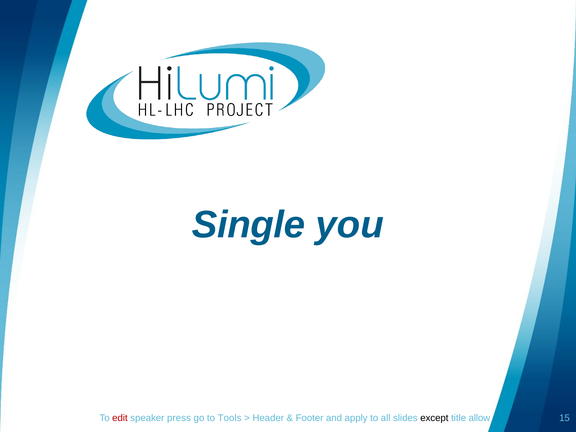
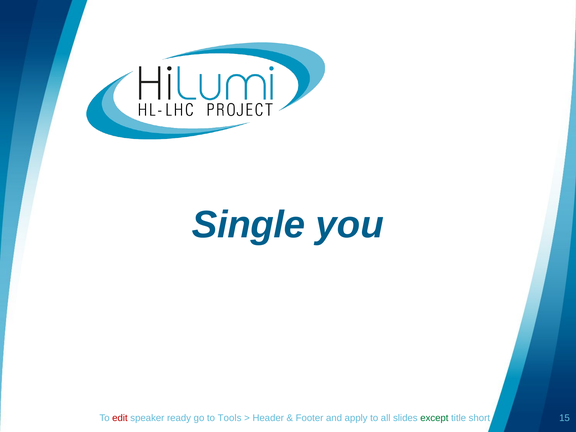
press: press -> ready
except colour: black -> green
allow: allow -> short
